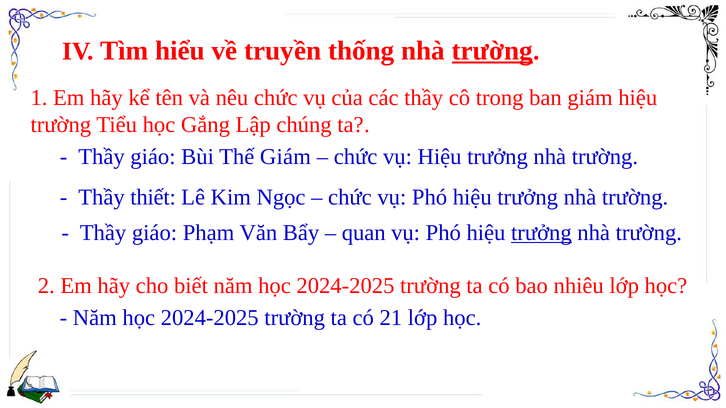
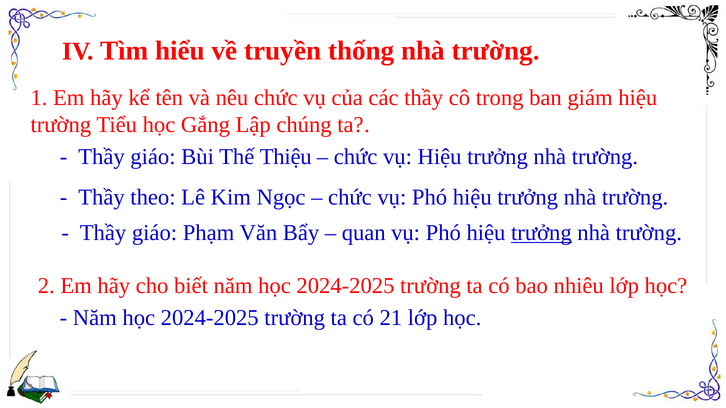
trường at (492, 51) underline: present -> none
Thế Giám: Giám -> Thiệu
thiết: thiết -> theo
